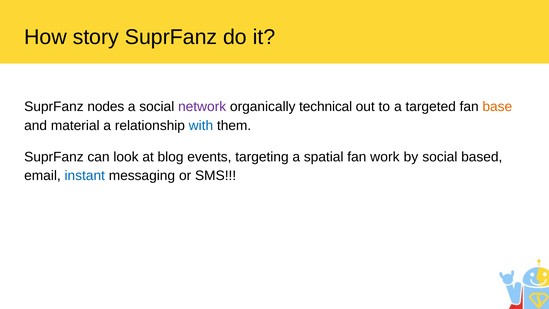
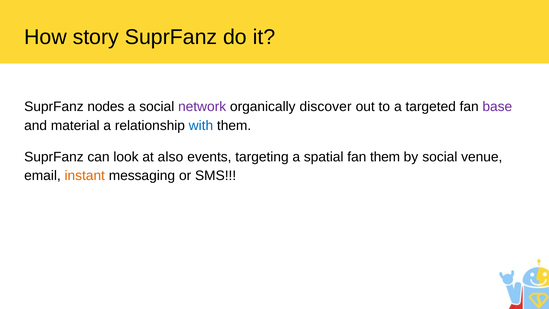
technical: technical -> discover
base colour: orange -> purple
blog: blog -> also
fan work: work -> them
based: based -> venue
instant colour: blue -> orange
